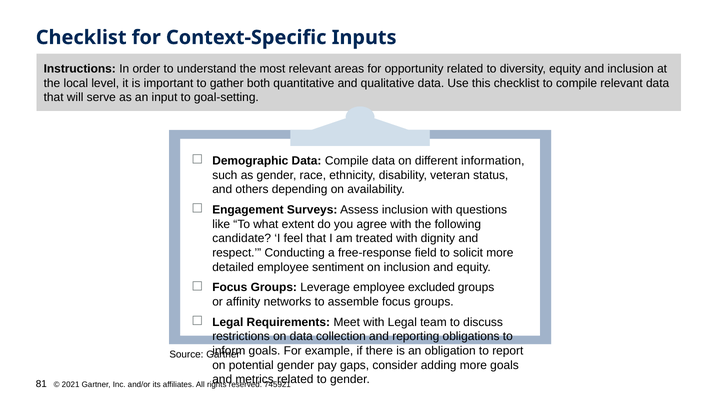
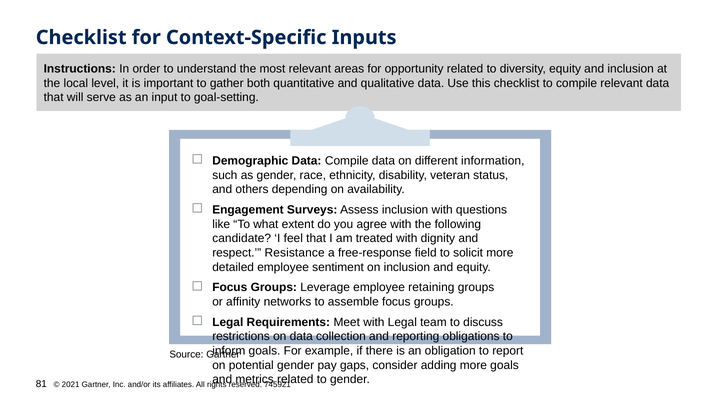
Conducting: Conducting -> Resistance
excluded: excluded -> retaining
